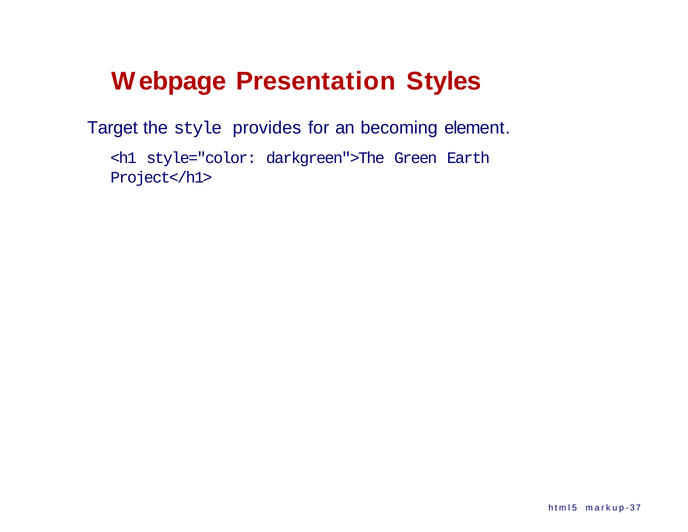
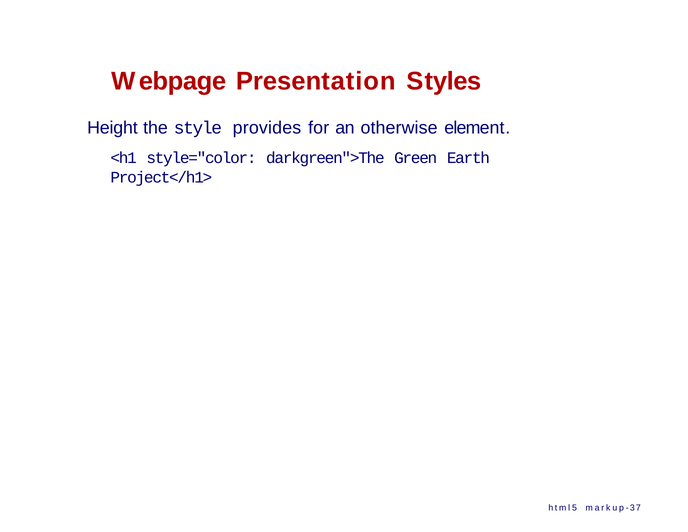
Target: Target -> Height
becoming: becoming -> otherwise
